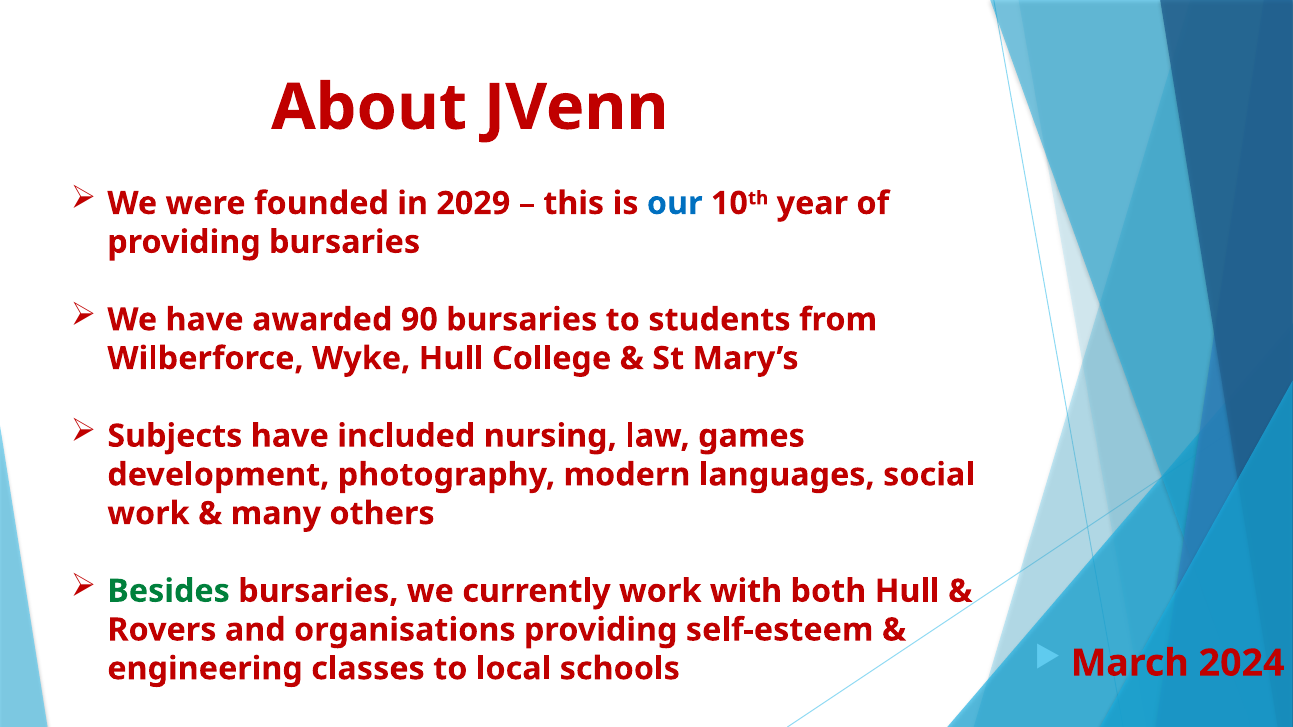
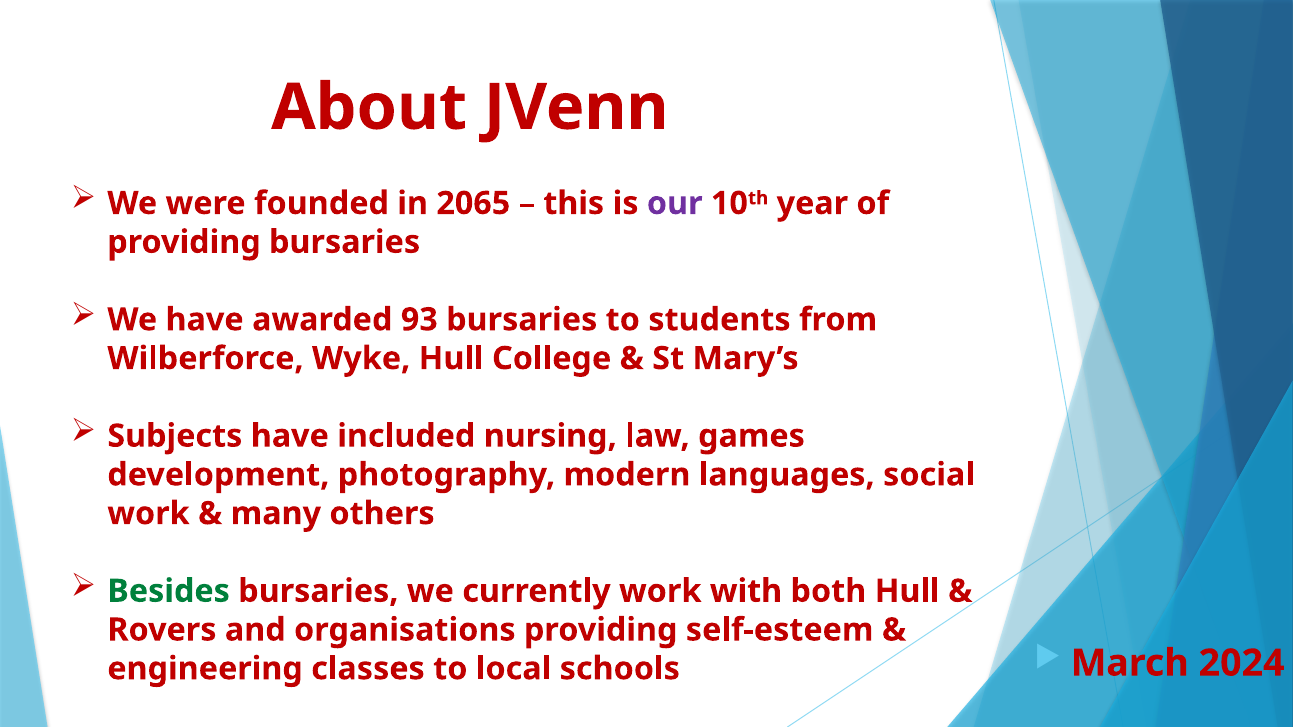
2029: 2029 -> 2065
our colour: blue -> purple
90: 90 -> 93
